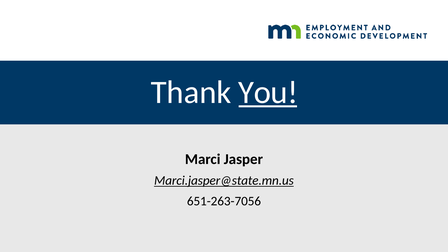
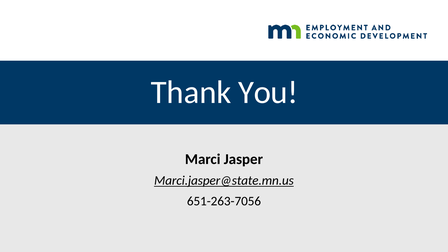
You underline: present -> none
